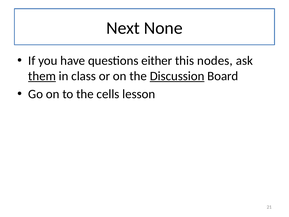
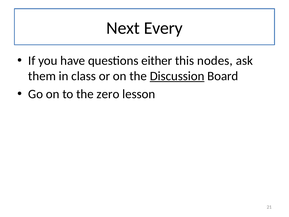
None: None -> Every
them underline: present -> none
cells: cells -> zero
